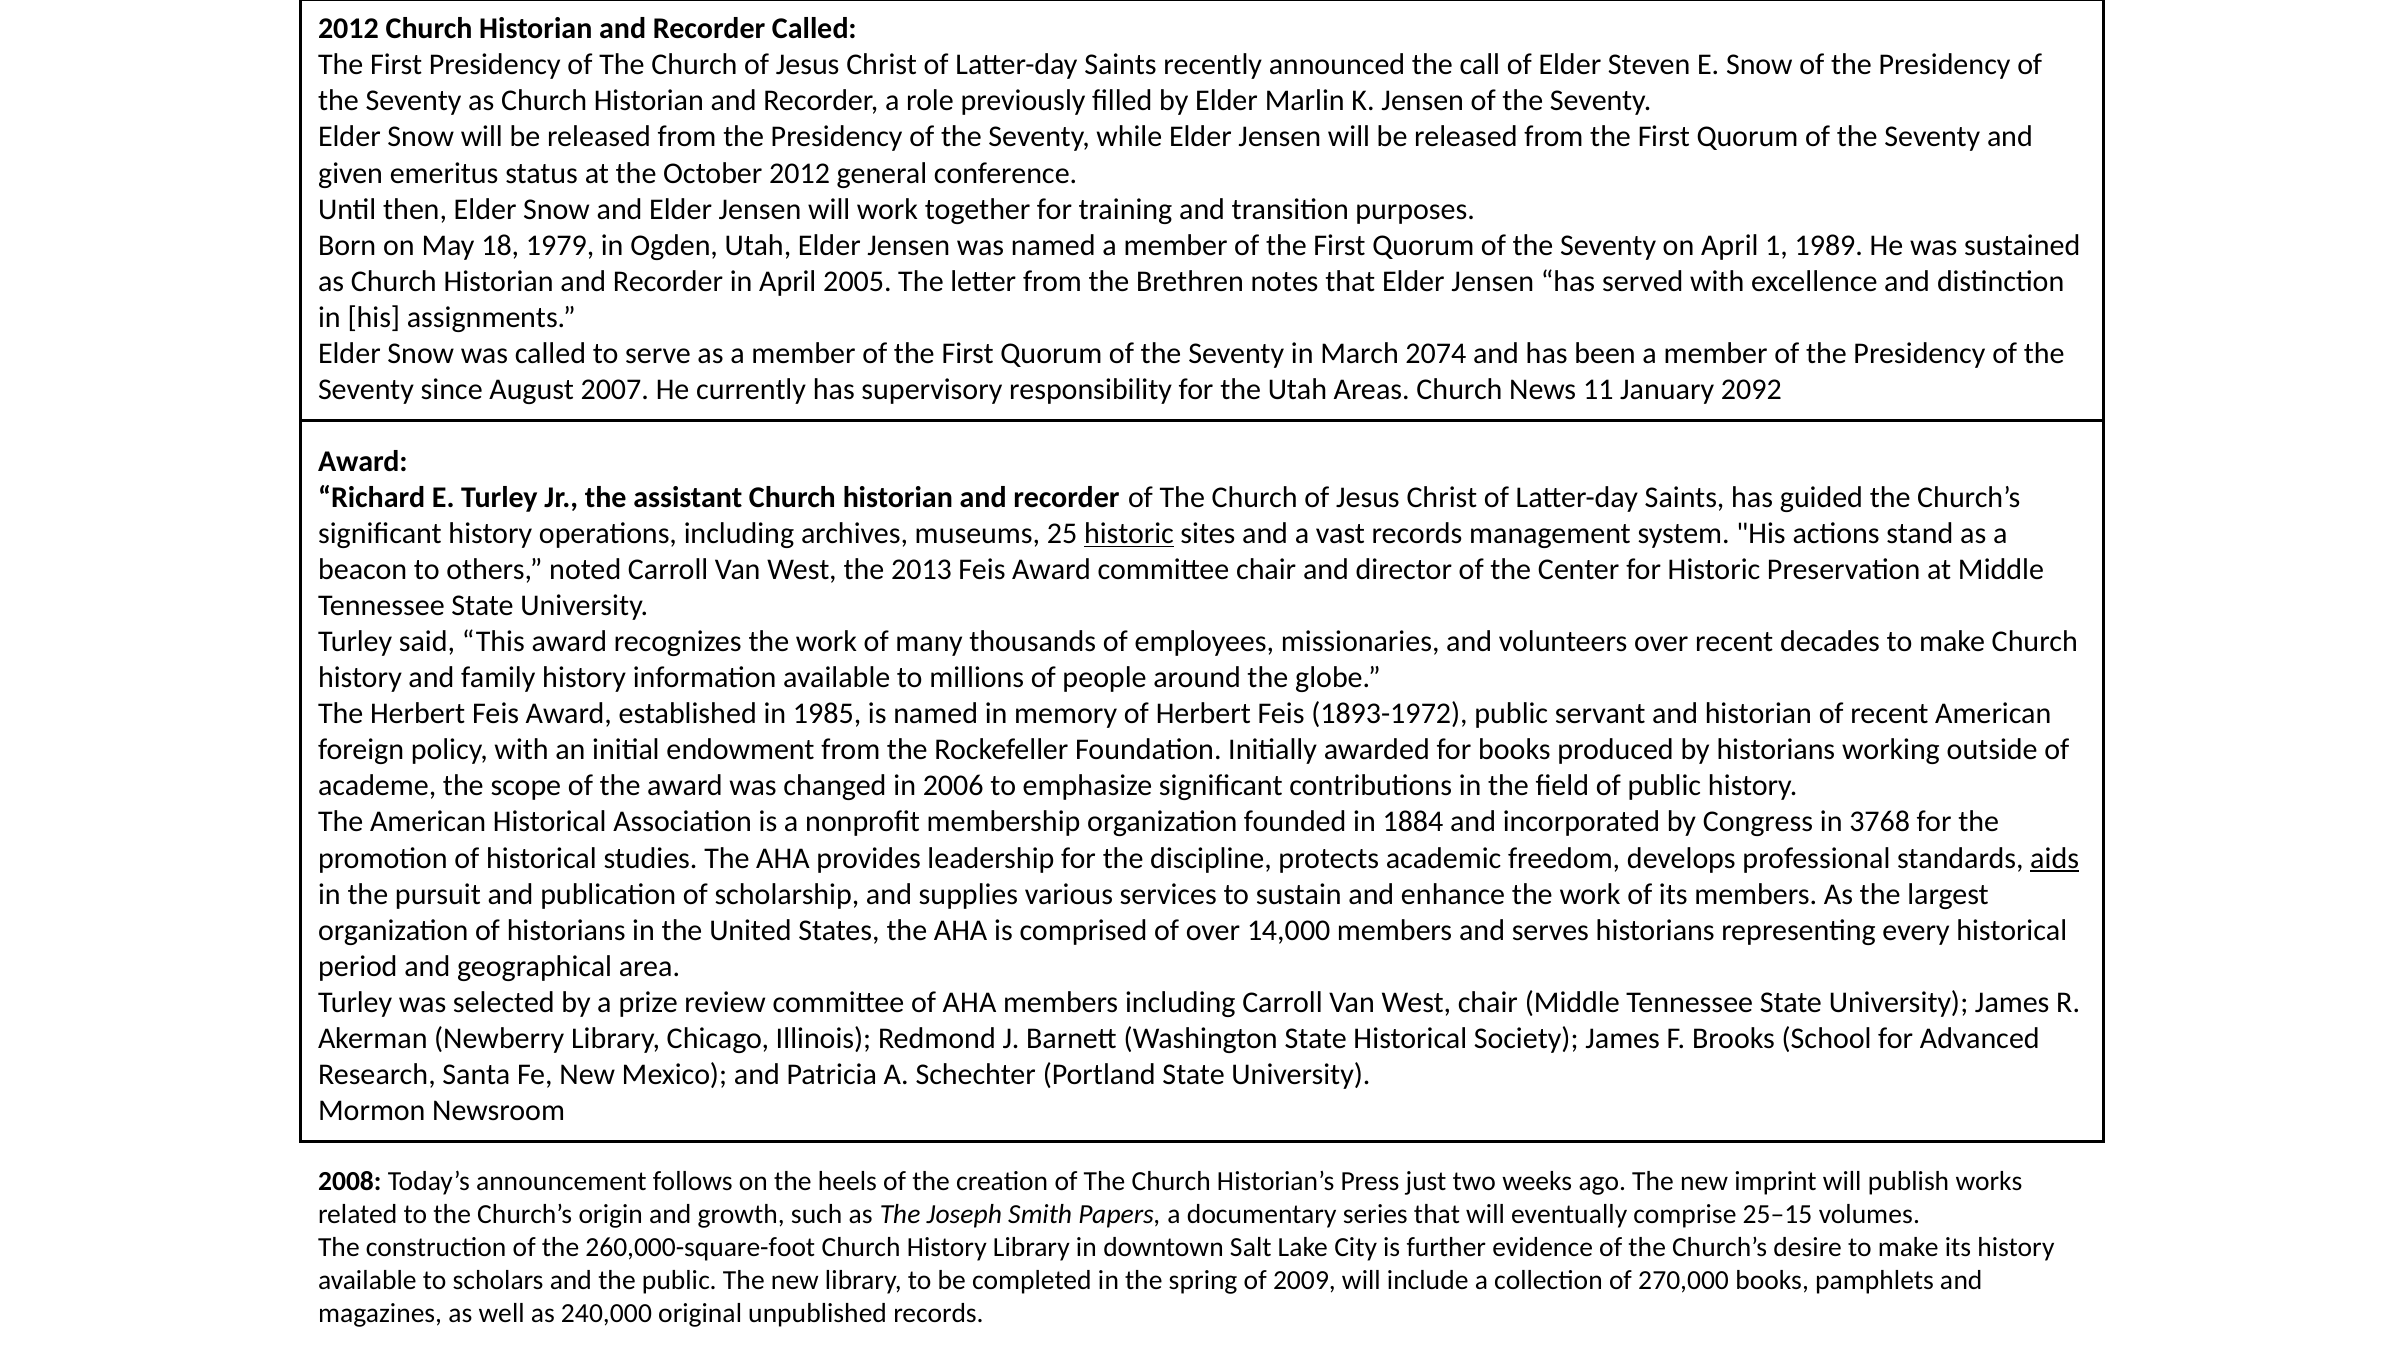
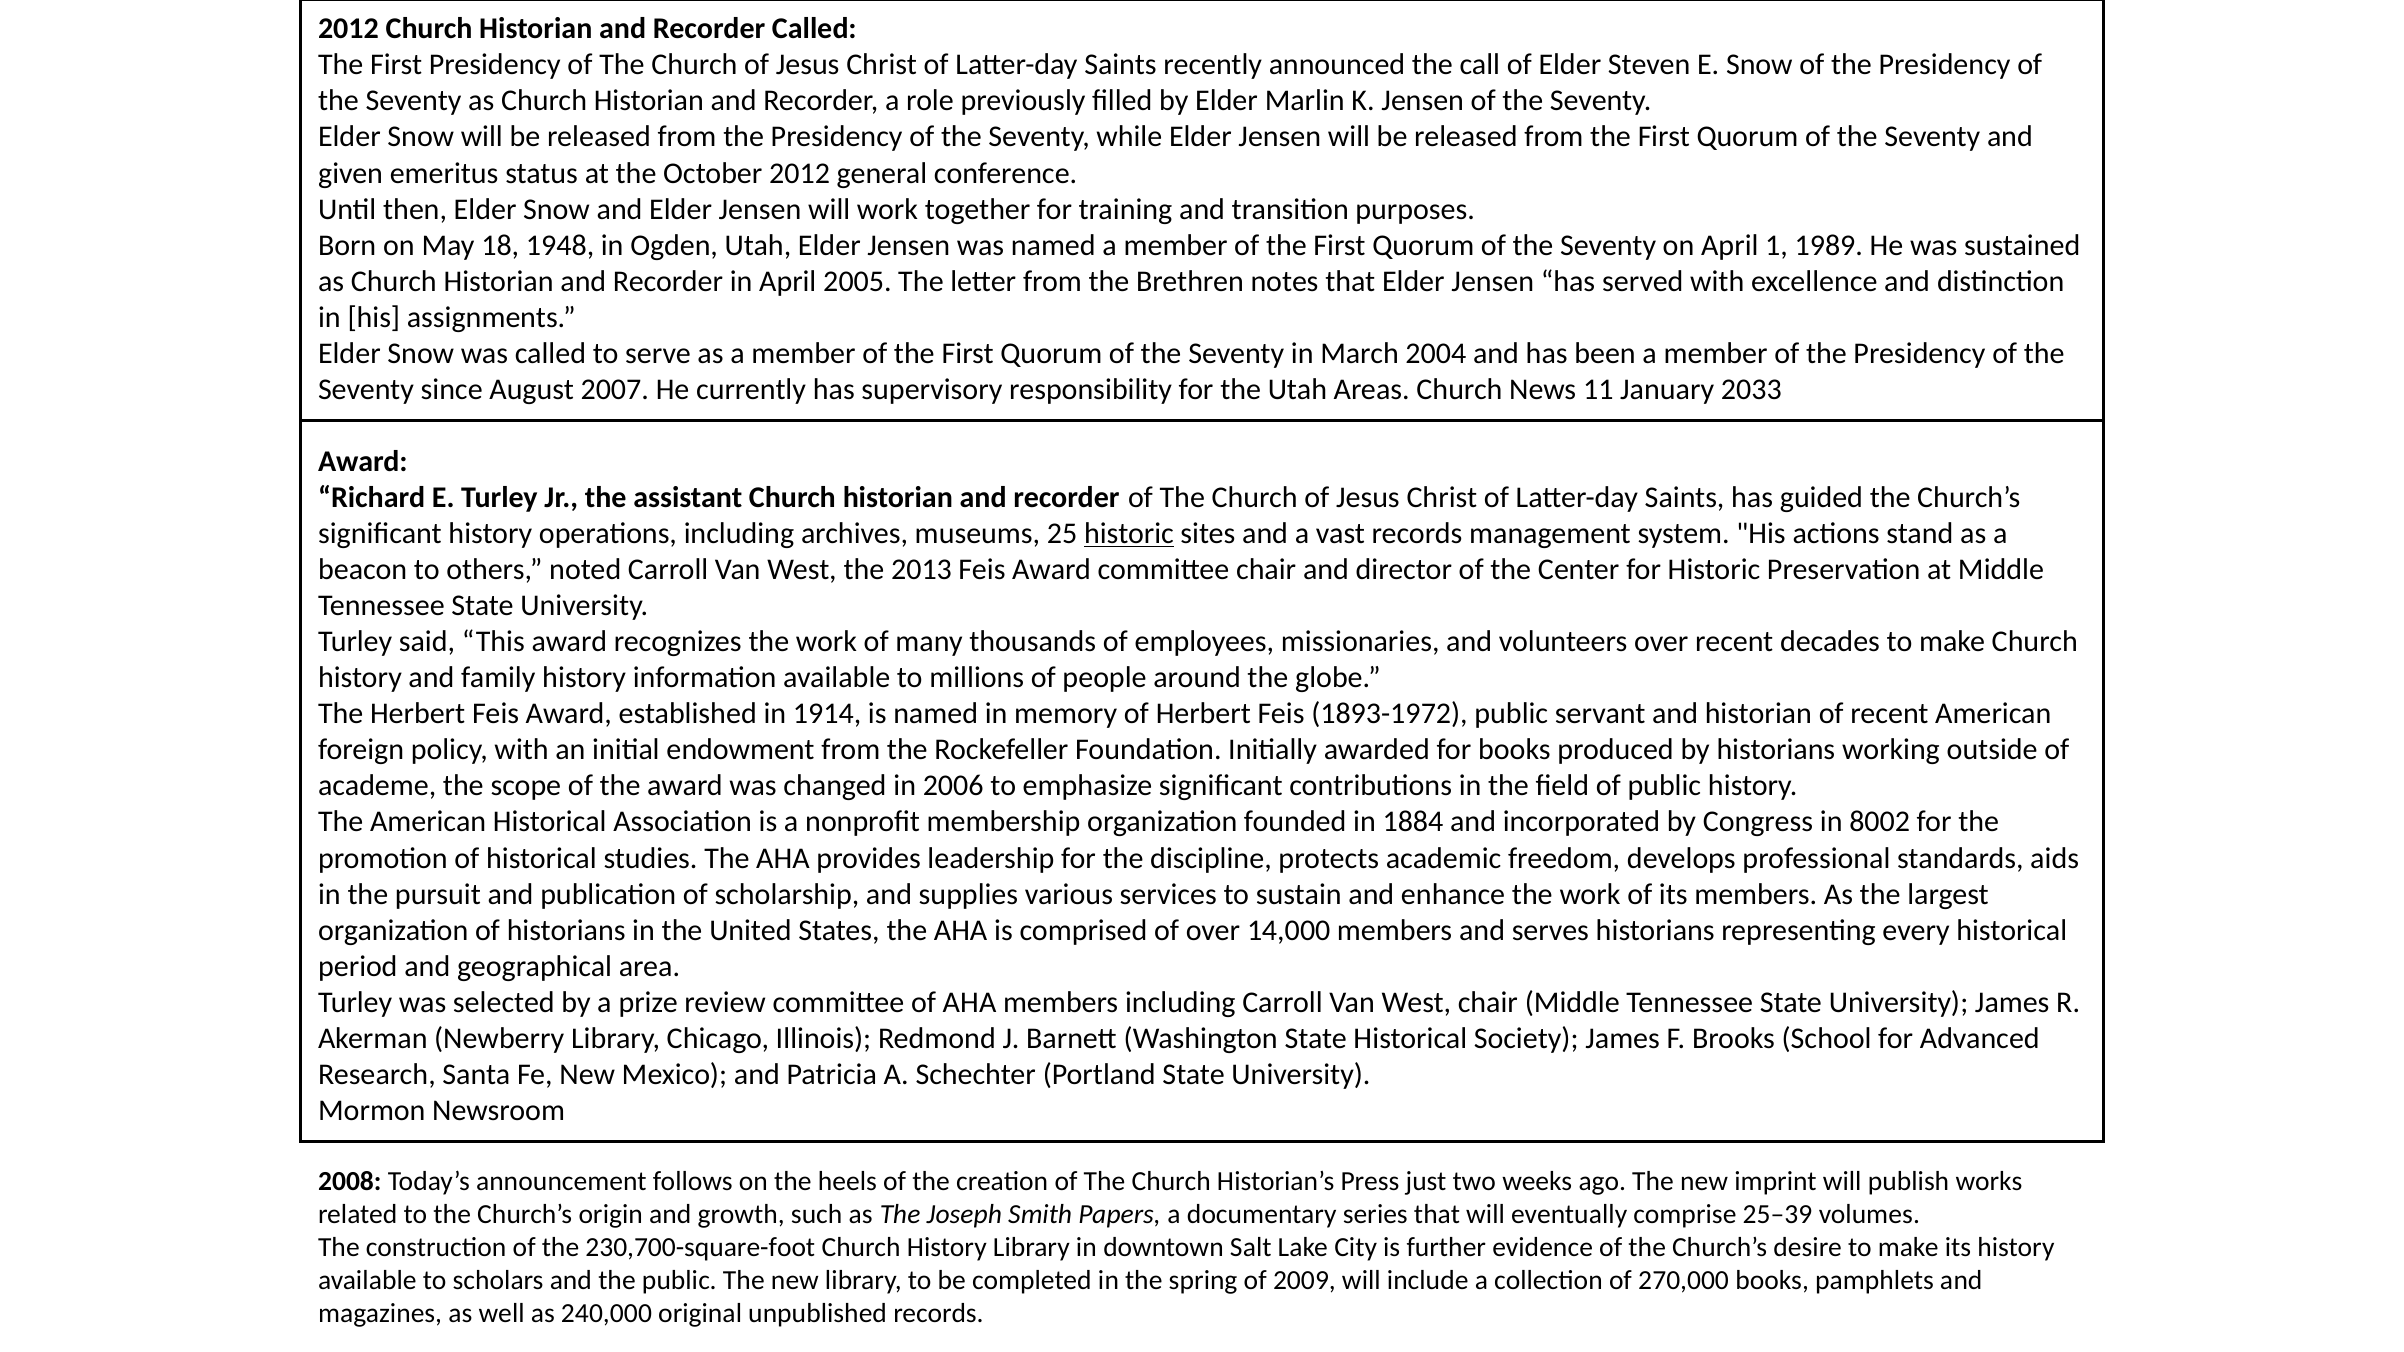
1979: 1979 -> 1948
2074: 2074 -> 2004
2092: 2092 -> 2033
1985: 1985 -> 1914
3768: 3768 -> 8002
aids underline: present -> none
25–15: 25–15 -> 25–39
260,000-square-foot: 260,000-square-foot -> 230,700-square-foot
